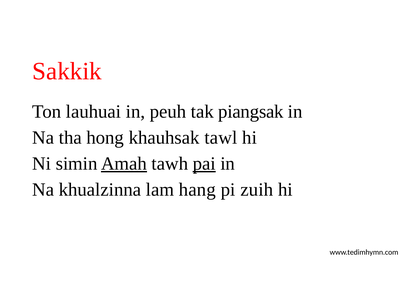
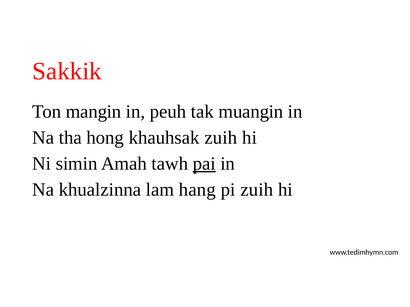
lauhuai: lauhuai -> mangin
piangsak: piangsak -> muangin
khauhsak tawl: tawl -> zuih
Amah underline: present -> none
